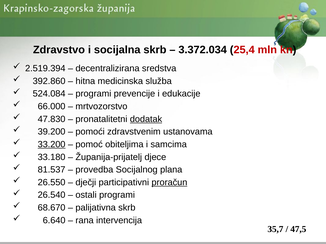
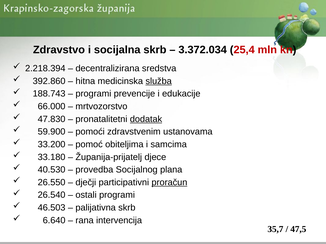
2.519.394: 2.519.394 -> 2.218.394
služba underline: none -> present
524.084: 524.084 -> 188.743
39.200: 39.200 -> 59.900
33.200 underline: present -> none
81.537: 81.537 -> 40.530
68.670: 68.670 -> 46.503
